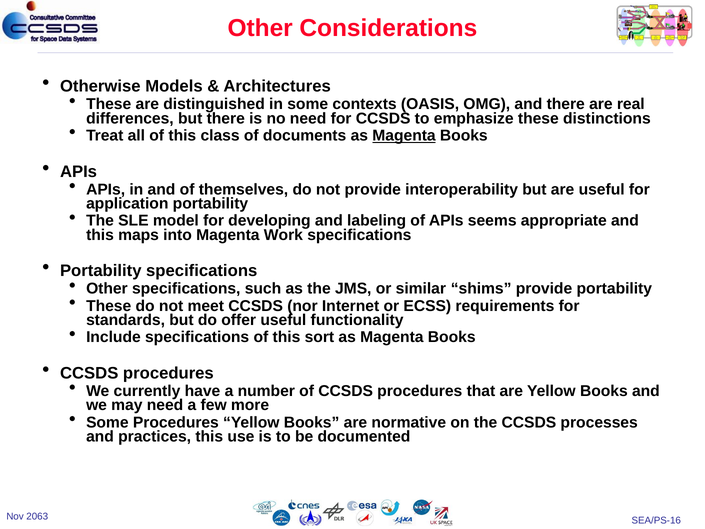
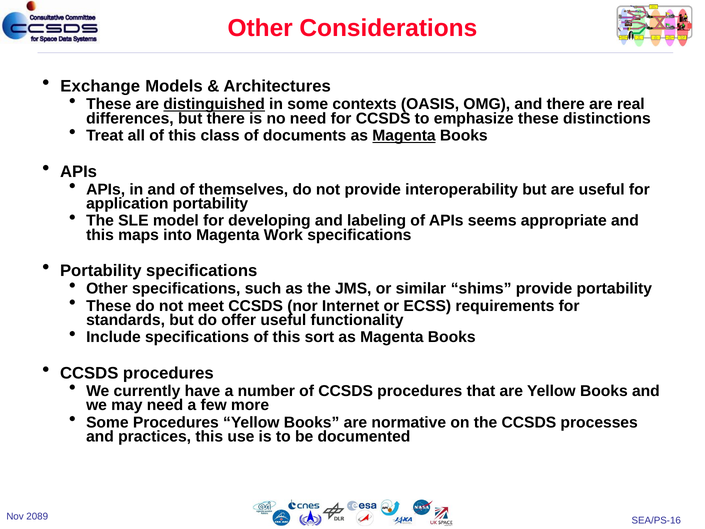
Otherwise: Otherwise -> Exchange
distinguished underline: none -> present
2063: 2063 -> 2089
